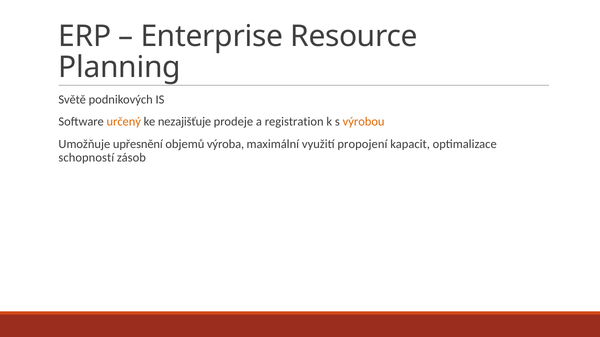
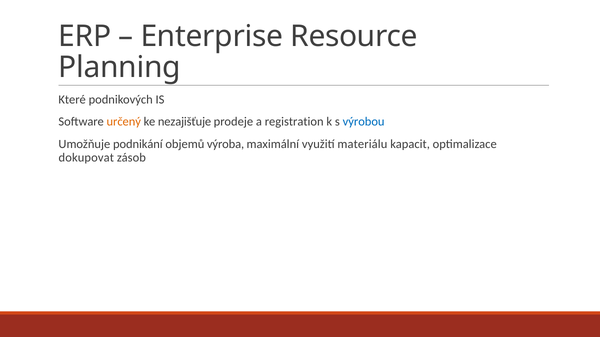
Světě: Světě -> Které
výrobou colour: orange -> blue
upřesnění: upřesnění -> podnikání
propojení: propojení -> materiálu
schopností: schopností -> dokupovat
